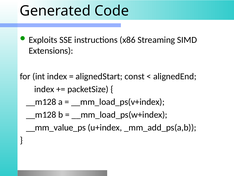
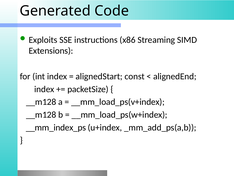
__mm_value_ps: __mm_value_ps -> __mm_index_ps
